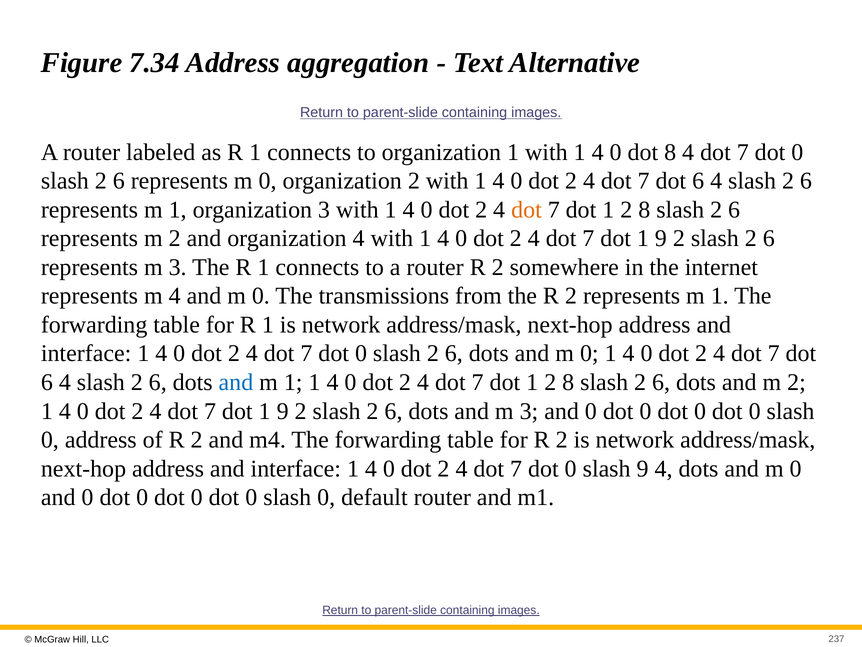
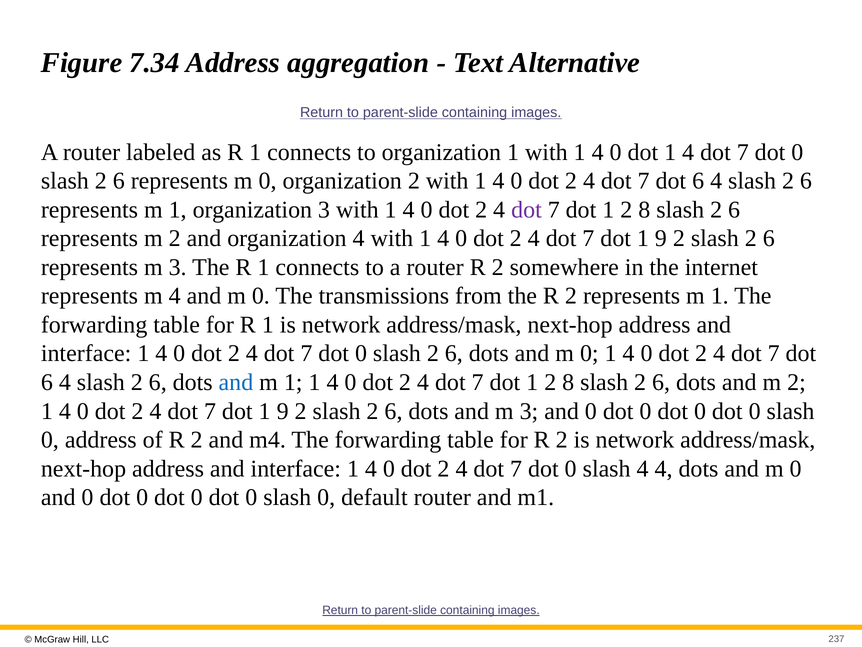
0 dot 8: 8 -> 1
dot at (526, 210) colour: orange -> purple
slash 9: 9 -> 4
